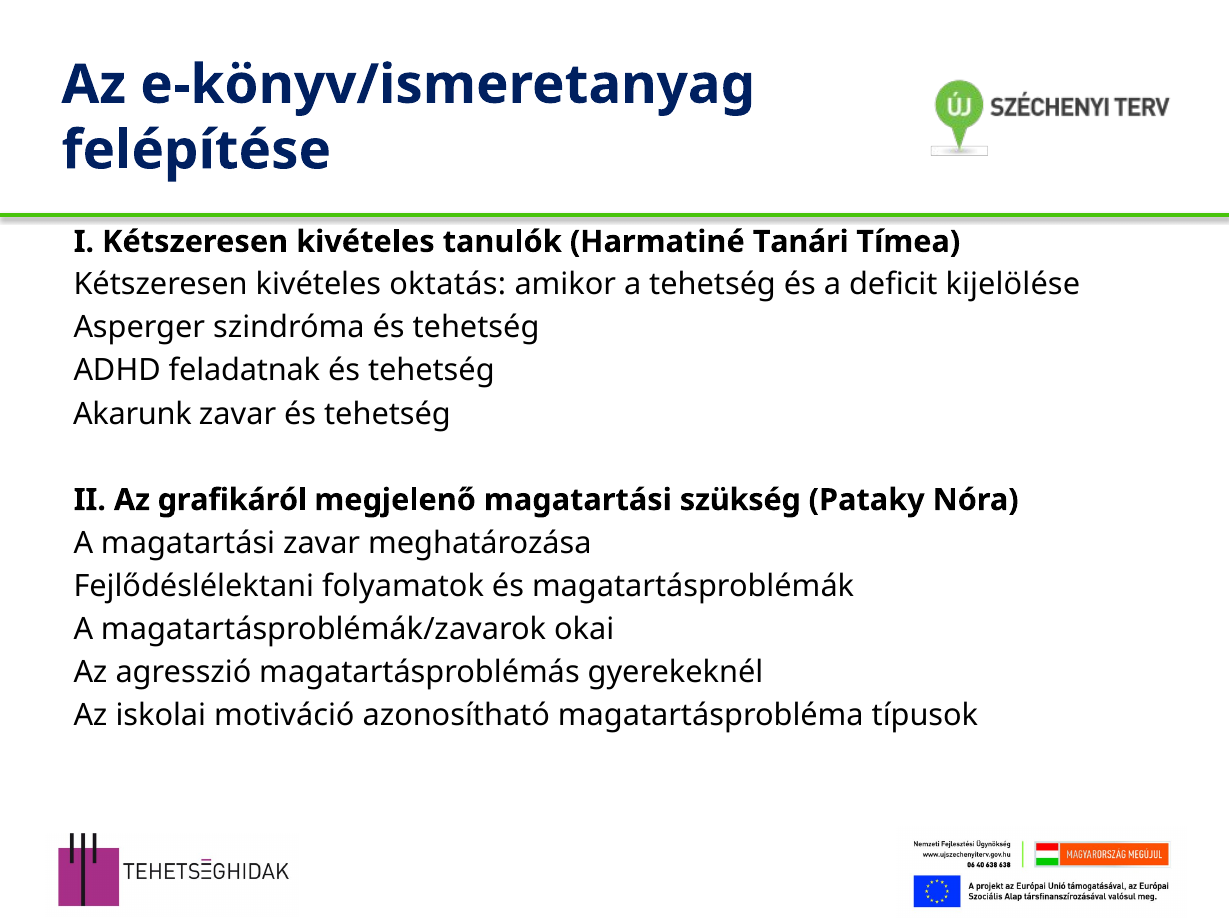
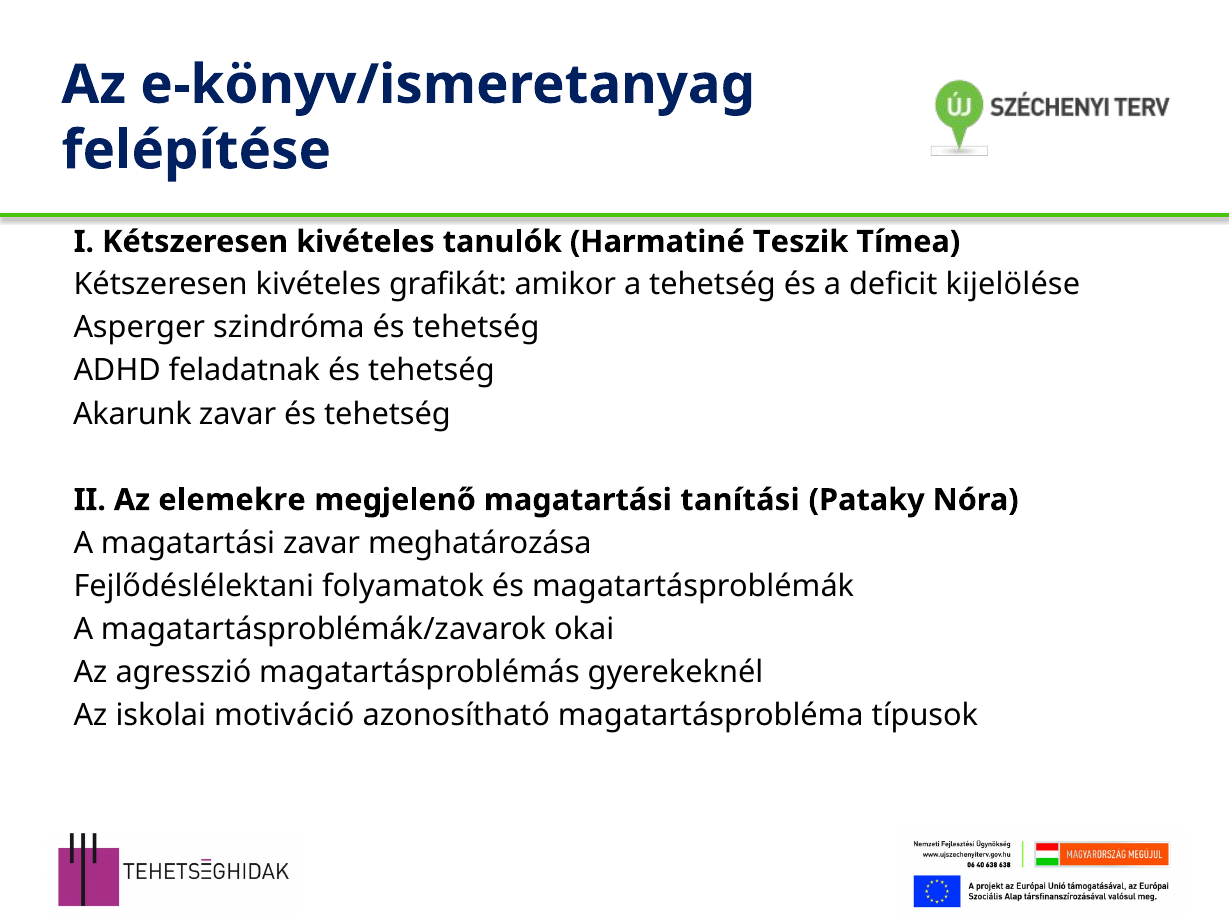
Tanári: Tanári -> Teszik
oktatás: oktatás -> grafikát
grafikáról: grafikáról -> elemekre
szükség: szükség -> tanítási
